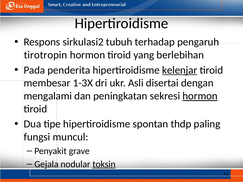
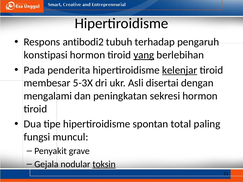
sirkulasi2: sirkulasi2 -> antibodi2
tirotropin: tirotropin -> konstipasi
yang underline: none -> present
1-3X: 1-3X -> 5-3X
hormon at (200, 96) underline: present -> none
thdp: thdp -> total
